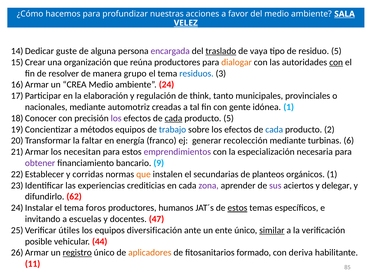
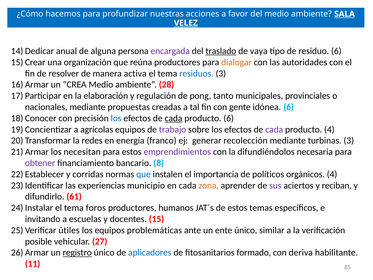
guste: guste -> anual
residuo 5: 5 -> 6
con at (336, 62) underline: present -> none
grupo: grupo -> activa
24: 24 -> 28
think: think -> pong
automotriz: automotriz -> propuestas
idónea 1: 1 -> 6
los at (116, 118) colour: purple -> blue
producto 5: 5 -> 6
métodos: métodos -> agrícolas
trabajo colour: blue -> purple
cada at (274, 129) colour: blue -> purple
producto 2: 2 -> 4
faltar: faltar -> redes
turbinas 6: 6 -> 3
especialización: especialización -> difundiéndolos
9: 9 -> 8
que at (143, 174) colour: orange -> blue
secundarias: secundarias -> importancia
planteos: planteos -> políticos
orgánicos 1: 1 -> 4
crediticias: crediticias -> municipio
zona colour: purple -> orange
delegar: delegar -> reciban
62: 62 -> 61
estos at (237, 208) underline: present -> none
47: 47 -> 15
diversificación: diversificación -> problemáticas
similar underline: present -> none
44: 44 -> 27
aplicadores colour: orange -> blue
